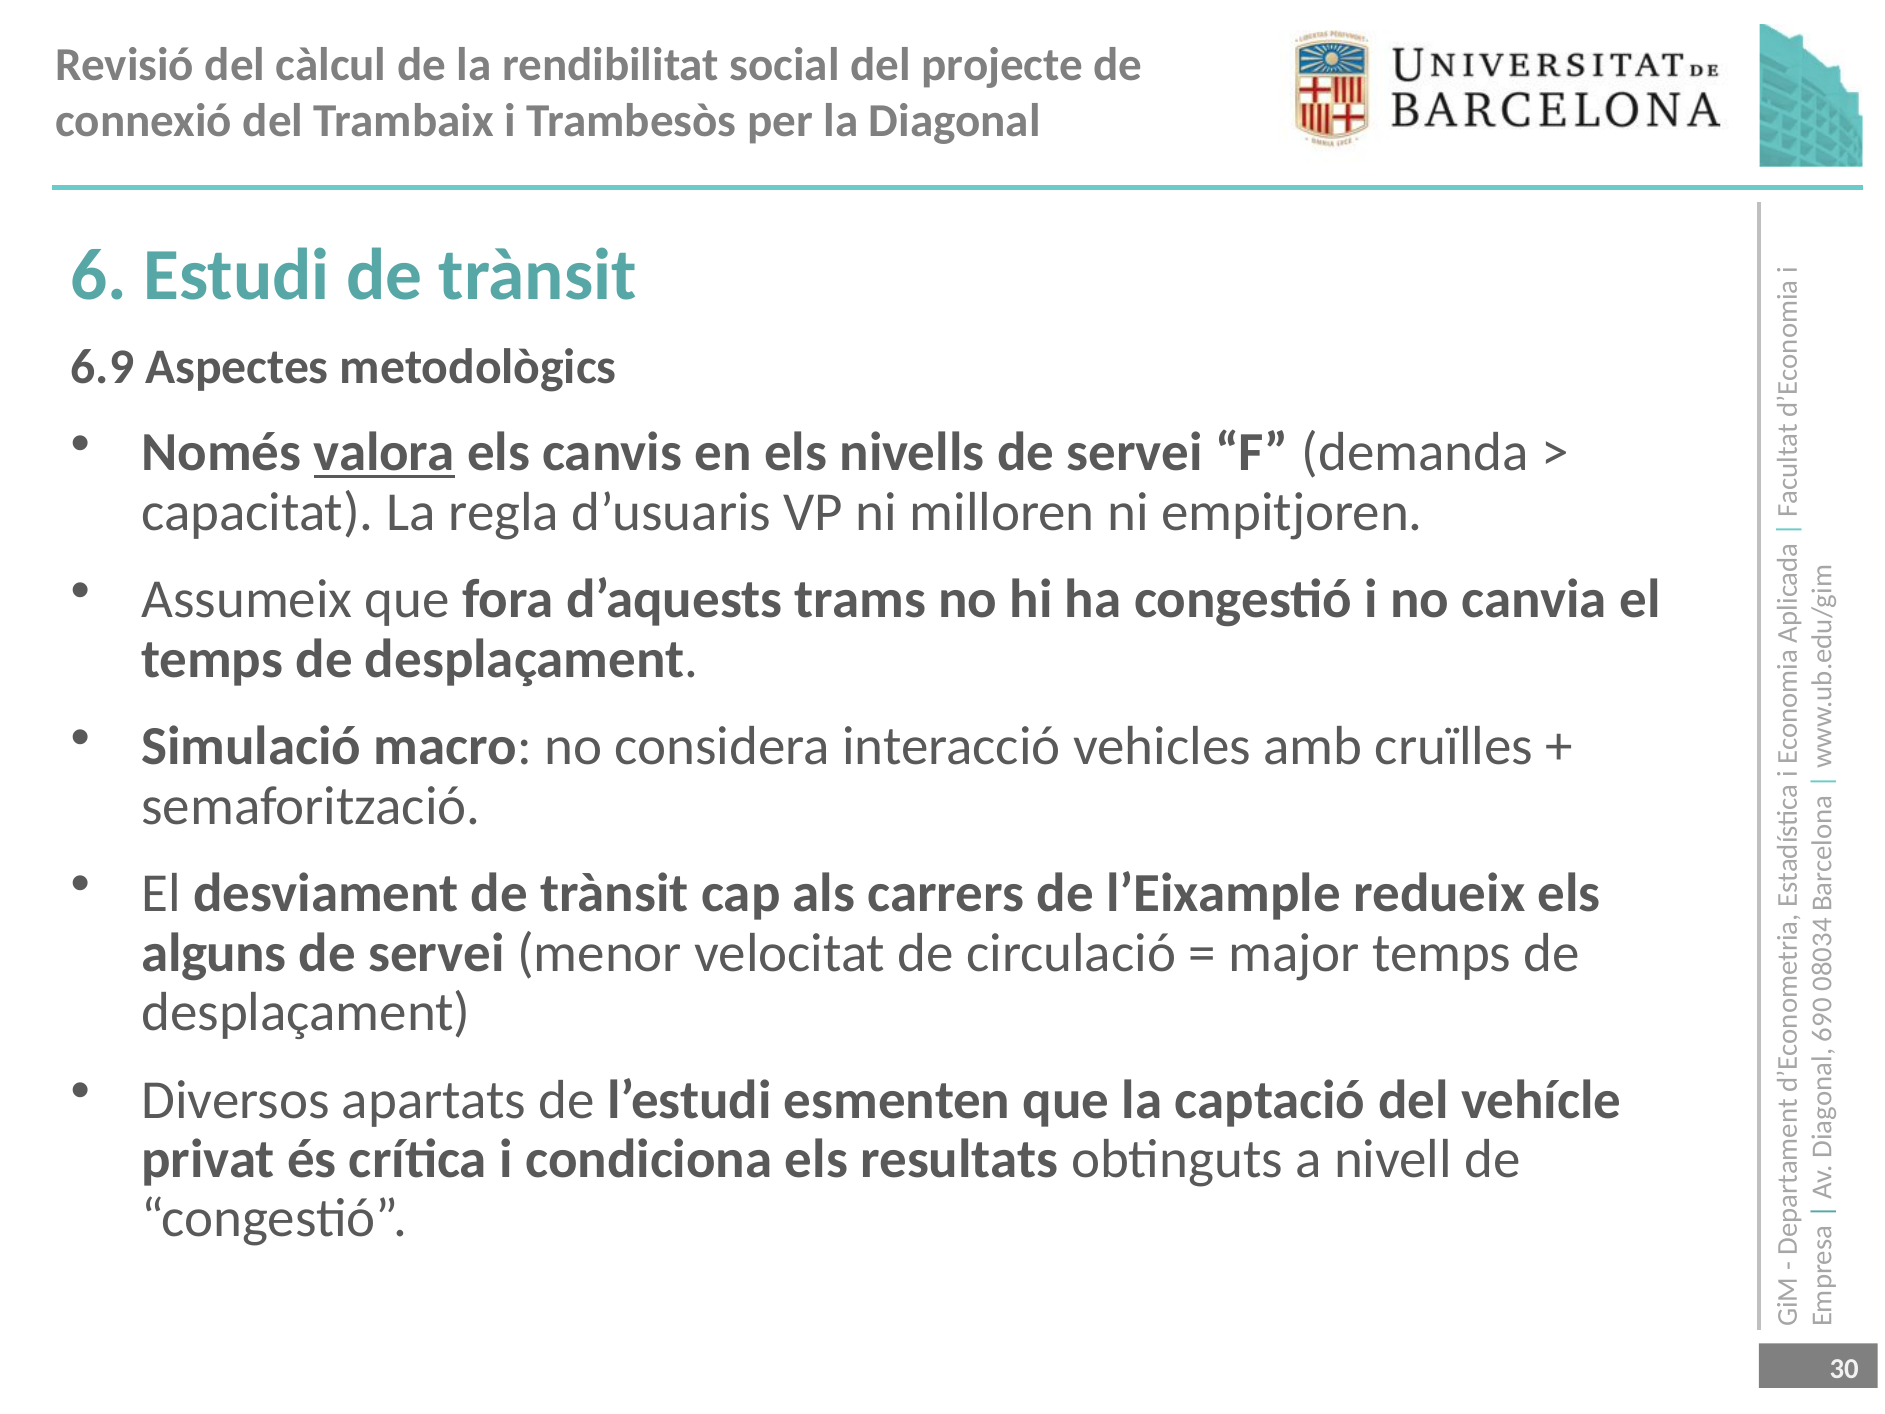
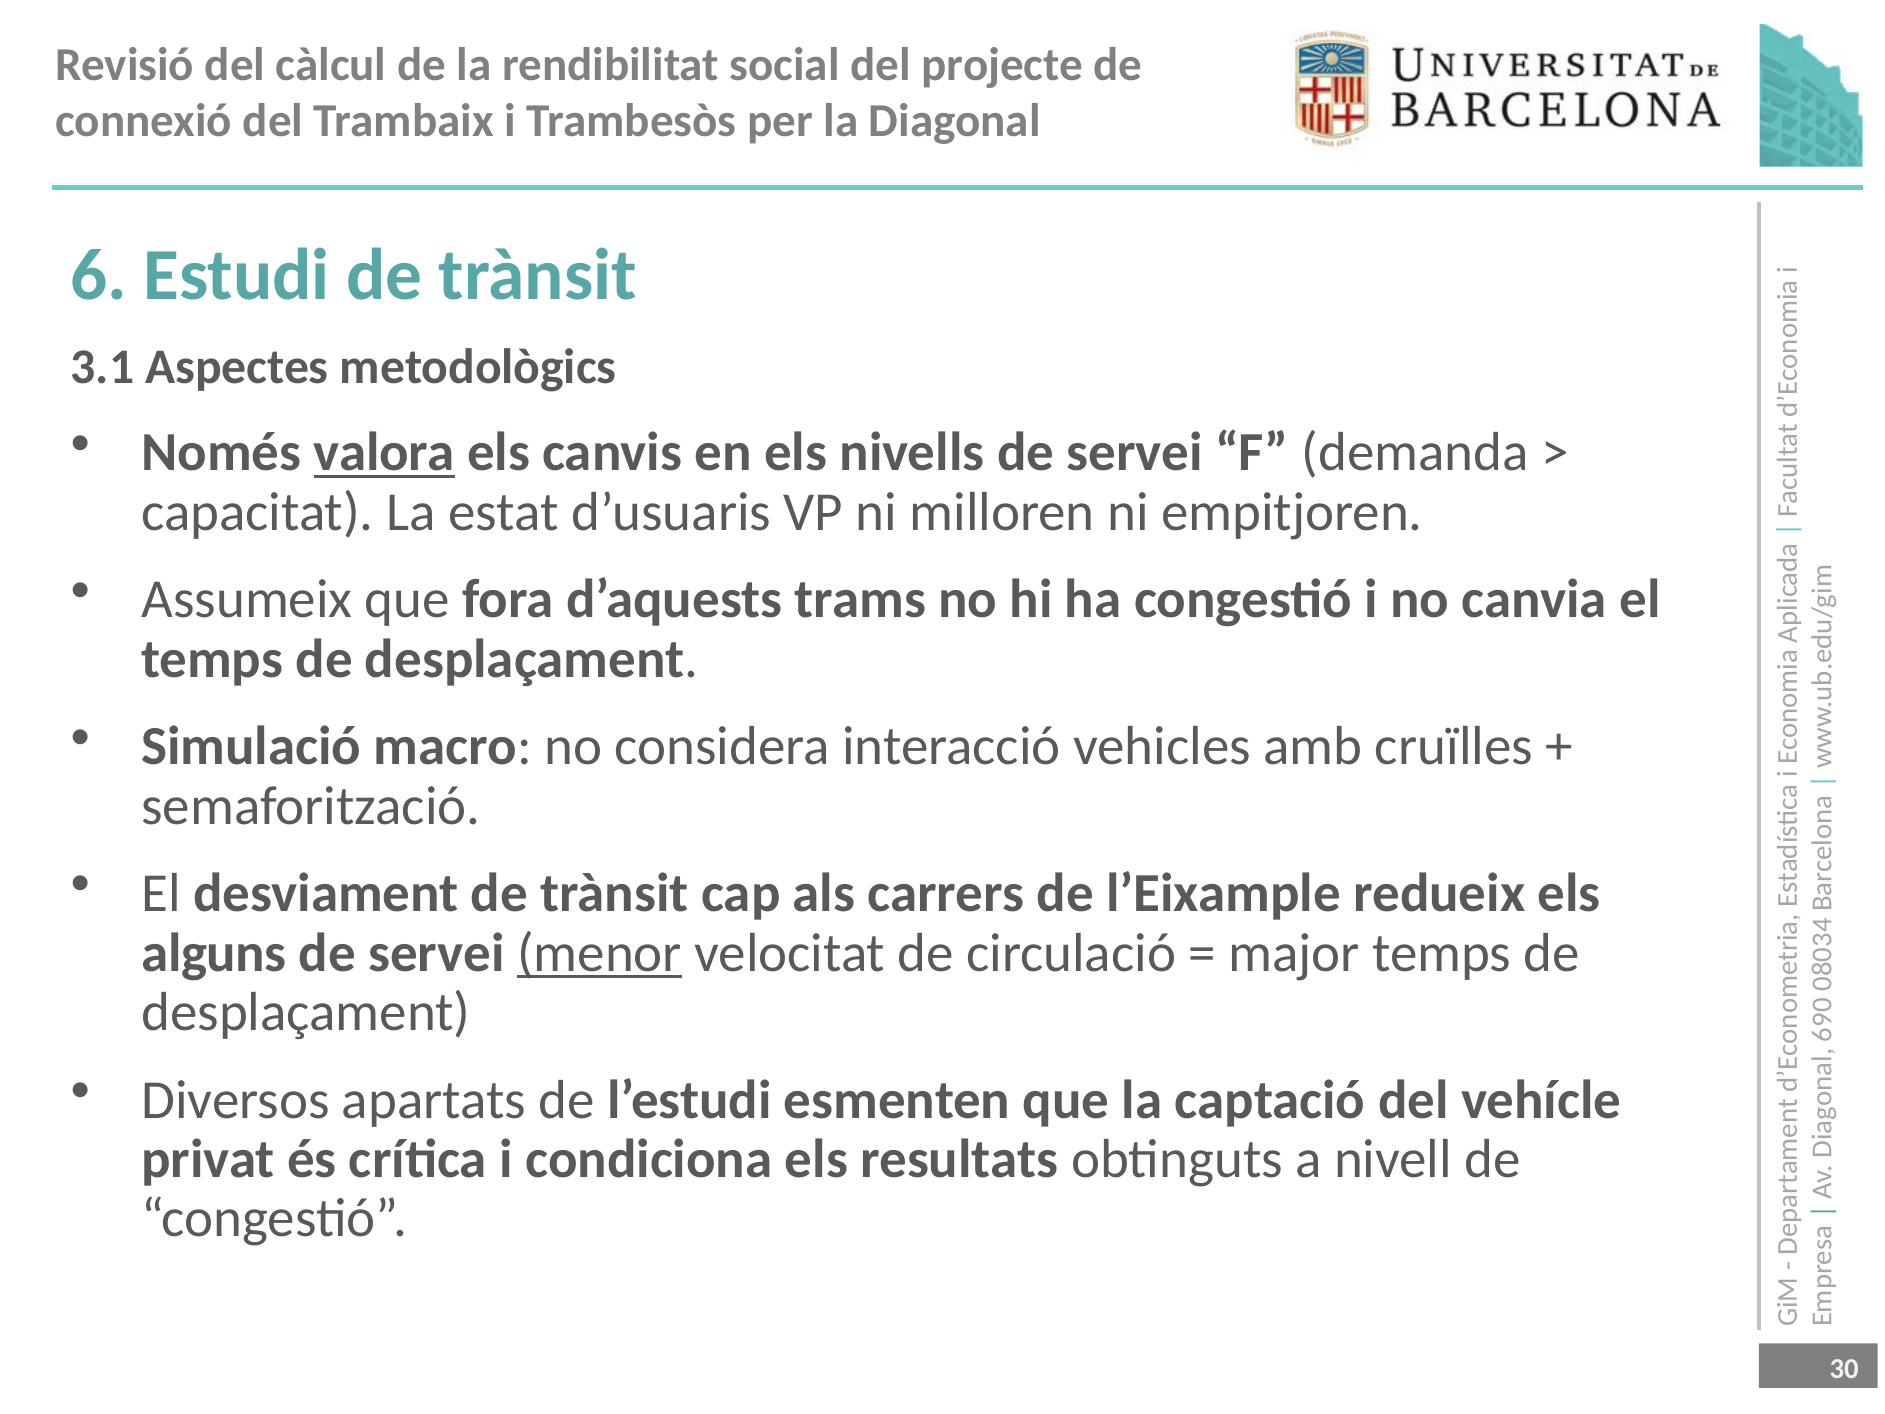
6.9: 6.9 -> 3.1
regla: regla -> estat
menor underline: none -> present
